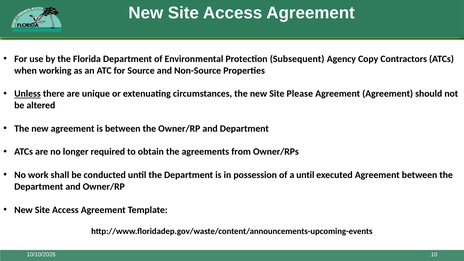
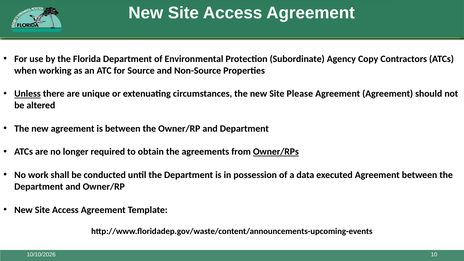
Subsequent: Subsequent -> Subordinate
Owner/RPs underline: none -> present
a until: until -> data
